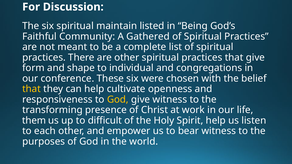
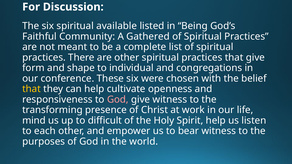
maintain: maintain -> available
God at (118, 100) colour: yellow -> pink
them: them -> mind
